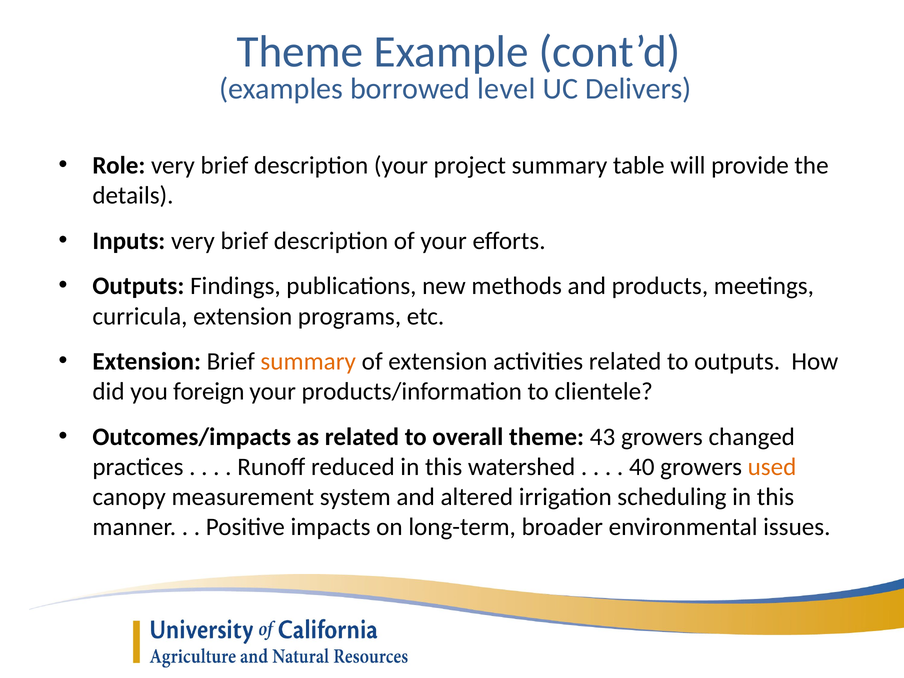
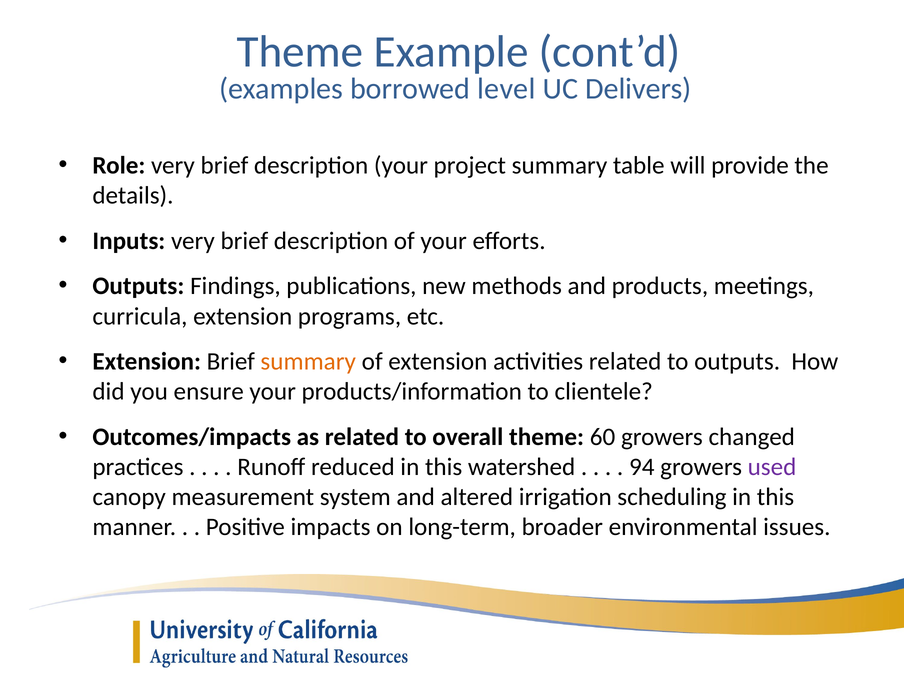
foreign: foreign -> ensure
43: 43 -> 60
40: 40 -> 94
used colour: orange -> purple
